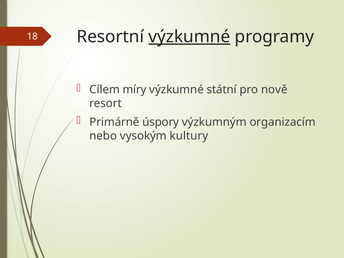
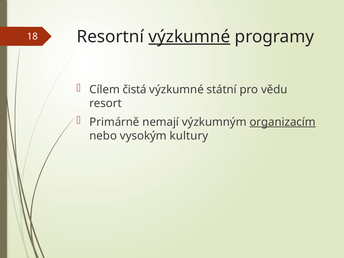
míry: míry -> čistá
nově: nově -> vědu
úspory: úspory -> nemají
organizacím underline: none -> present
